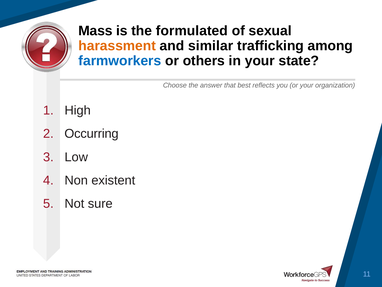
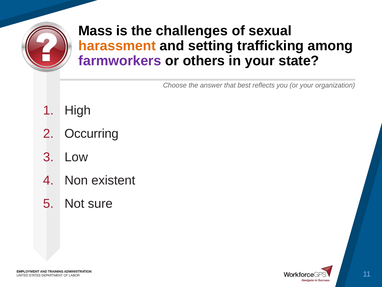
formulated: formulated -> challenges
similar: similar -> setting
farmworkers colour: blue -> purple
